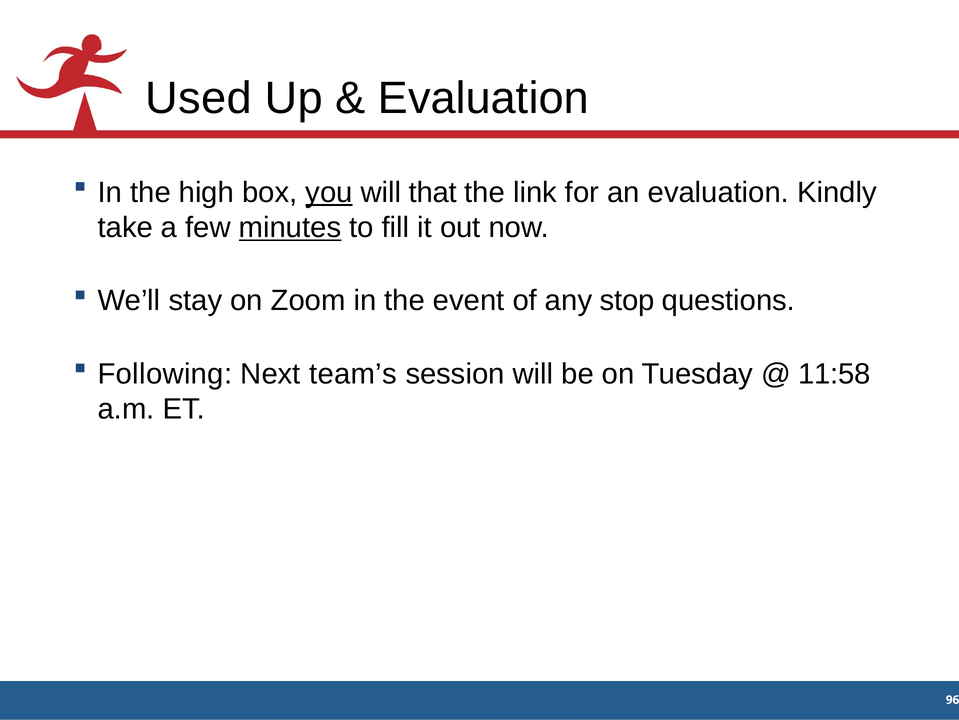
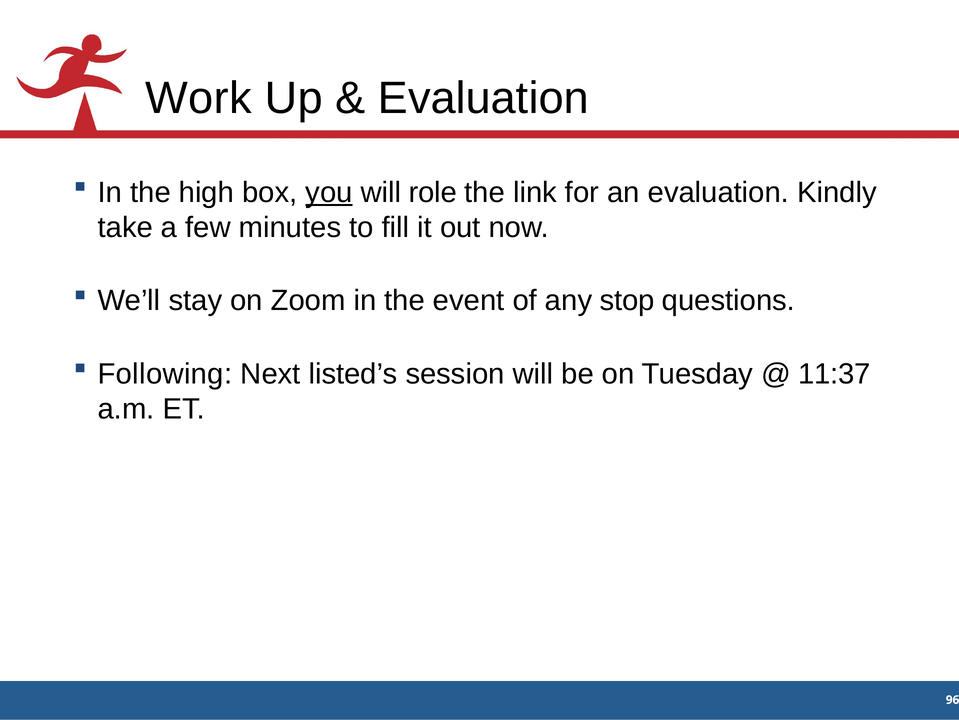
Used: Used -> Work
that: that -> role
minutes underline: present -> none
team’s: team’s -> listed’s
11:58: 11:58 -> 11:37
